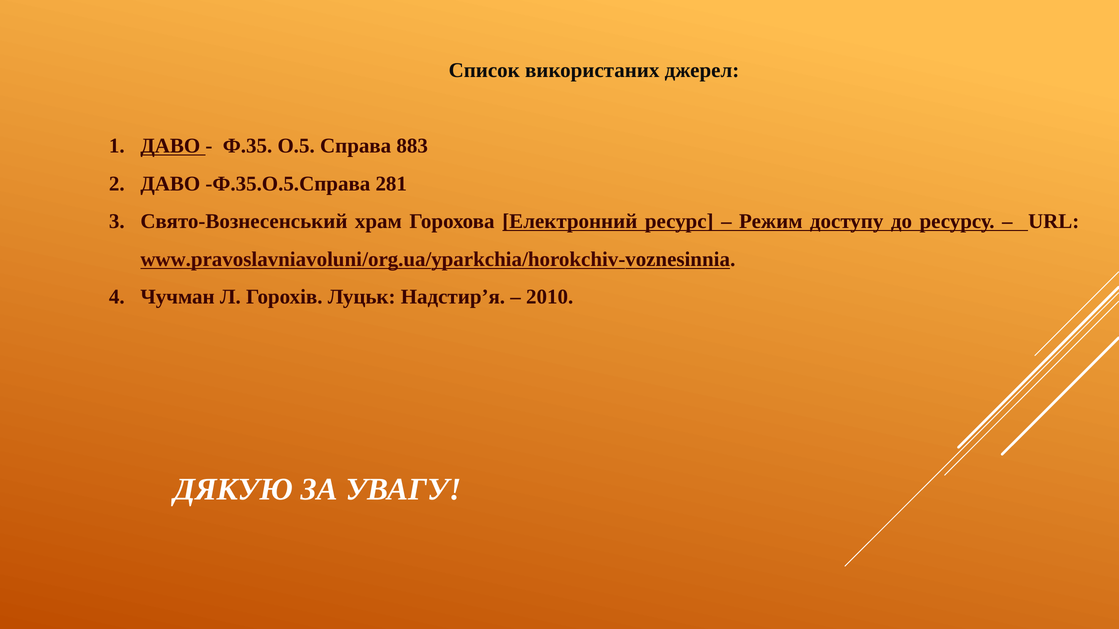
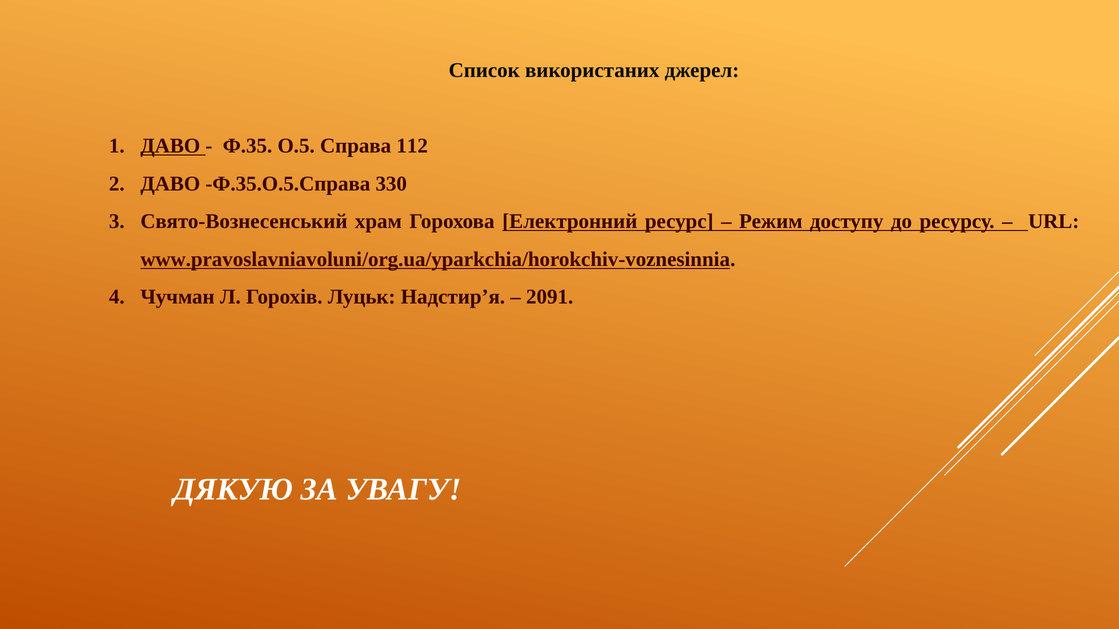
883: 883 -> 112
281: 281 -> 330
2010: 2010 -> 2091
